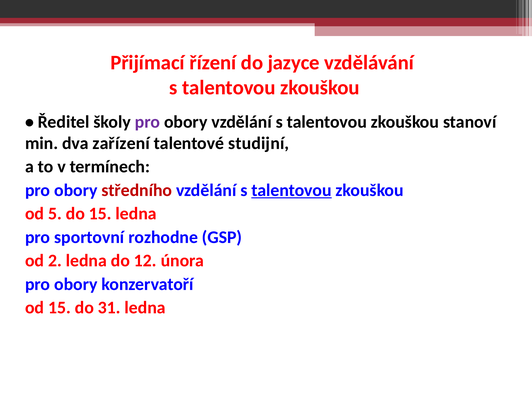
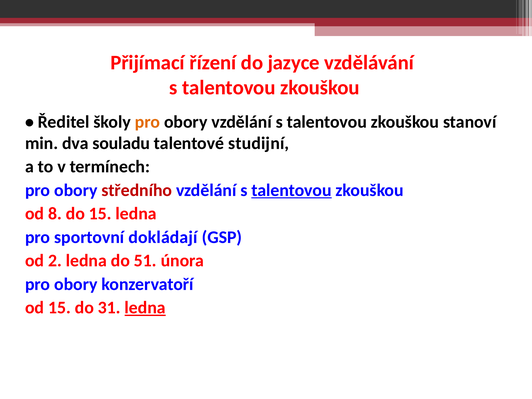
pro at (148, 122) colour: purple -> orange
zařízení: zařízení -> souladu
5: 5 -> 8
rozhodne: rozhodne -> dokládají
12: 12 -> 51
ledna at (145, 308) underline: none -> present
